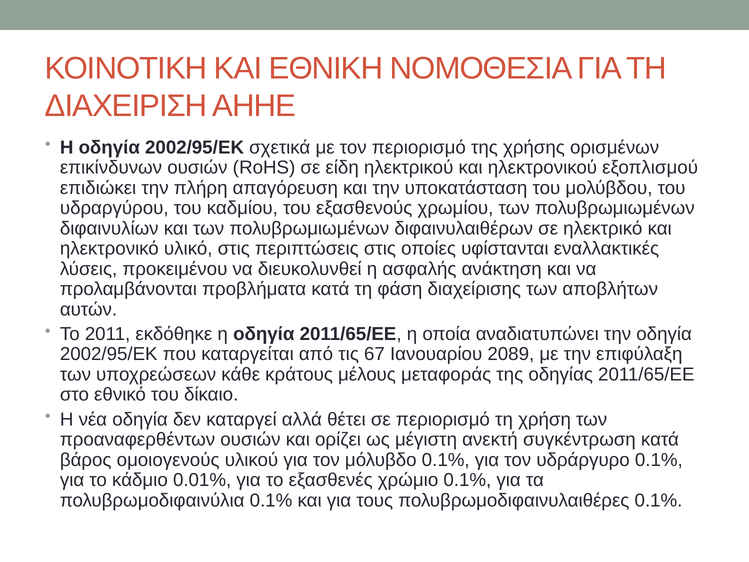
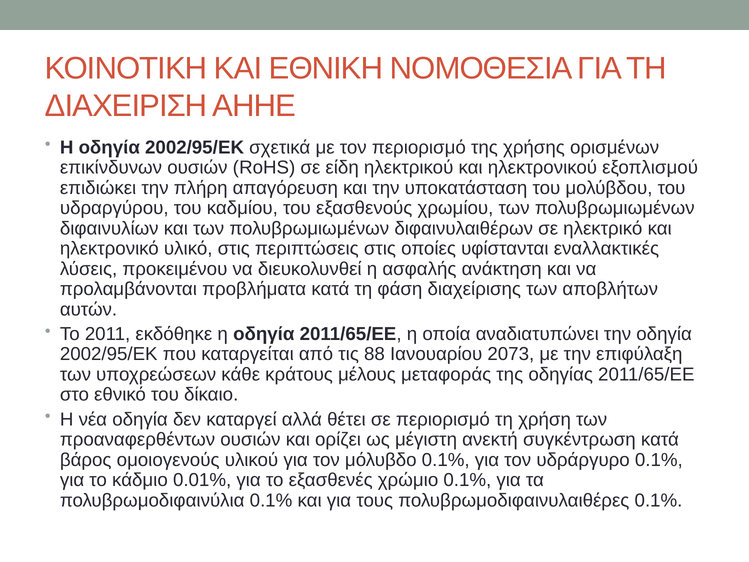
67: 67 -> 88
2089: 2089 -> 2073
